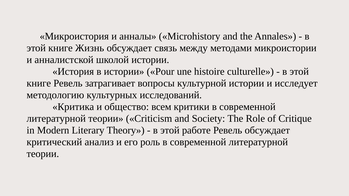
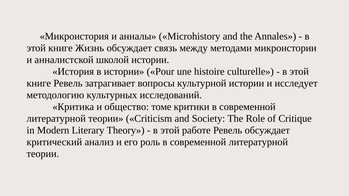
всем: всем -> томе
